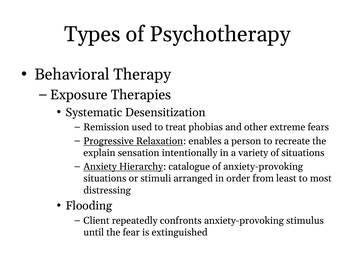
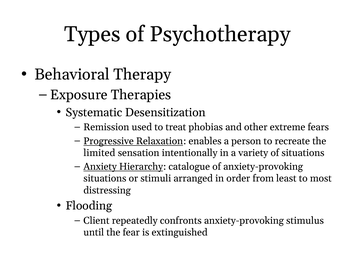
explain: explain -> limited
